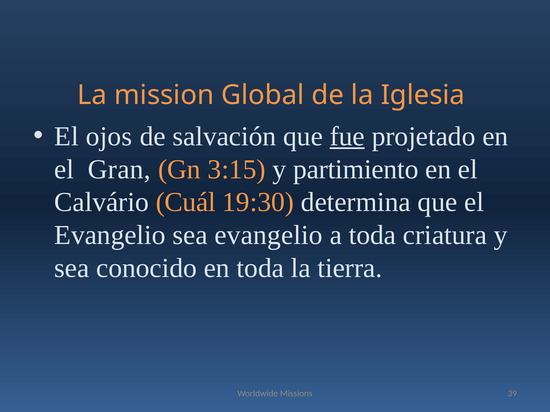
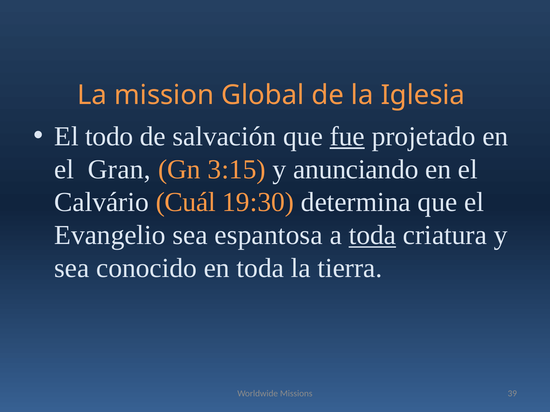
ojos: ojos -> todo
partimiento: partimiento -> anunciando
sea evangelio: evangelio -> espantosa
toda at (372, 235) underline: none -> present
